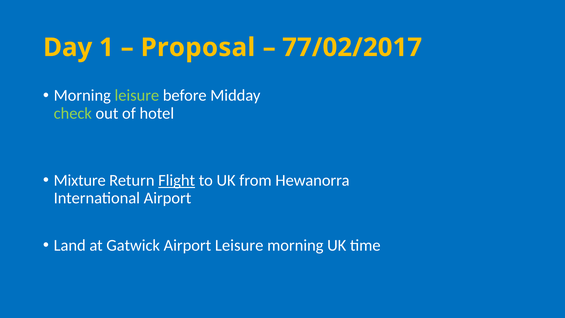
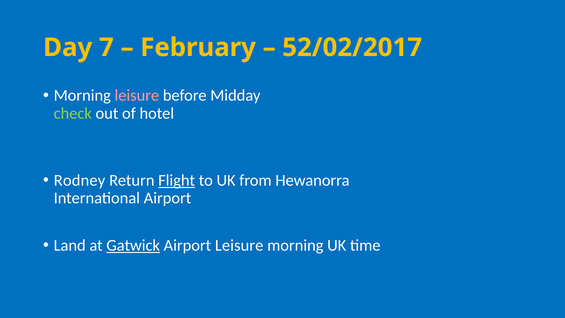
1: 1 -> 7
Proposal: Proposal -> February
77/02/2017: 77/02/2017 -> 52/02/2017
leisure at (137, 95) colour: light green -> pink
Mixture: Mixture -> Rodney
Gatwick underline: none -> present
